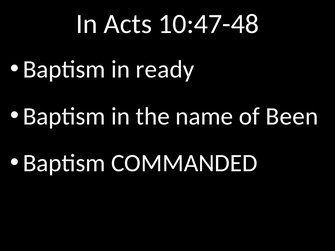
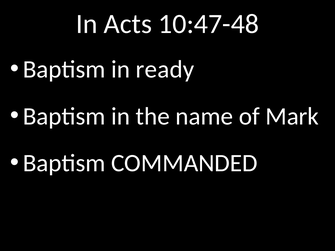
Been: Been -> Mark
